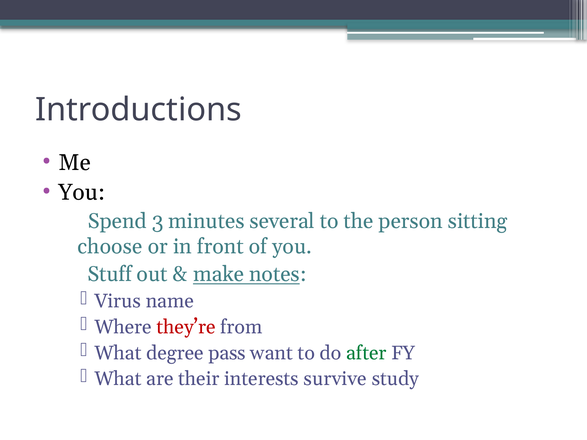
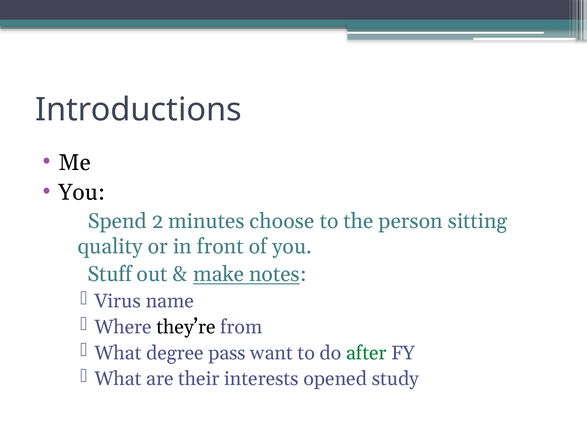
3: 3 -> 2
several: several -> choose
choose: choose -> quality
they’re colour: red -> black
survive: survive -> opened
